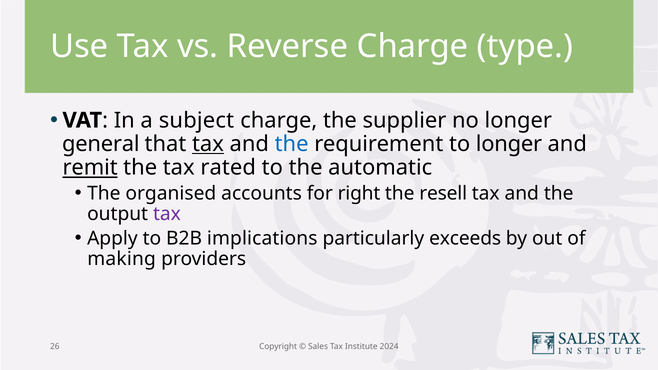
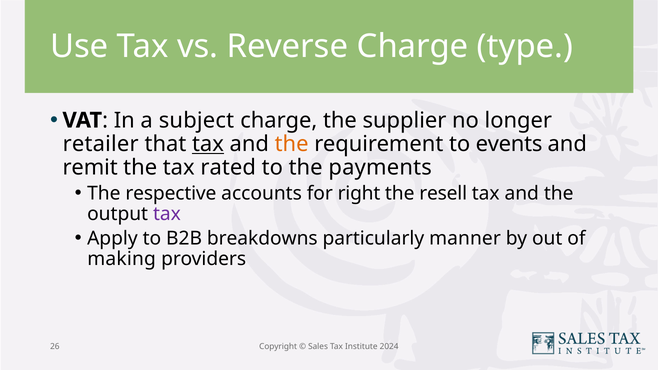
general: general -> retailer
the at (292, 144) colour: blue -> orange
to longer: longer -> events
remit underline: present -> none
automatic: automatic -> payments
organised: organised -> respective
implications: implications -> breakdowns
exceeds: exceeds -> manner
